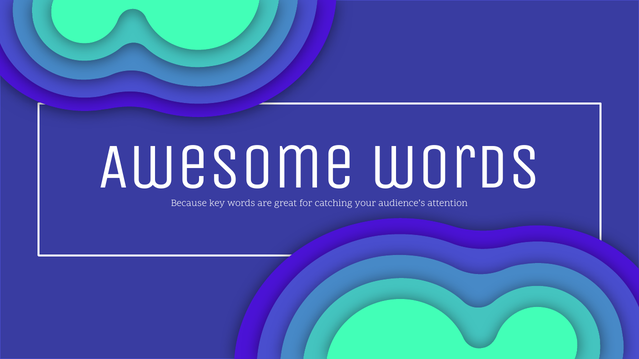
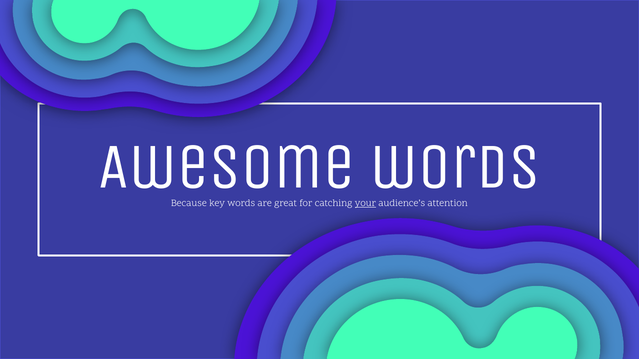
your underline: none -> present
